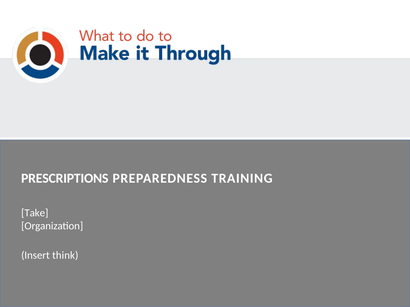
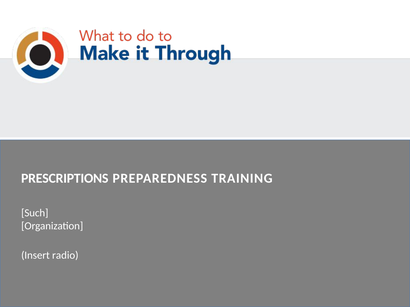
Take: Take -> Such
think: think -> radio
